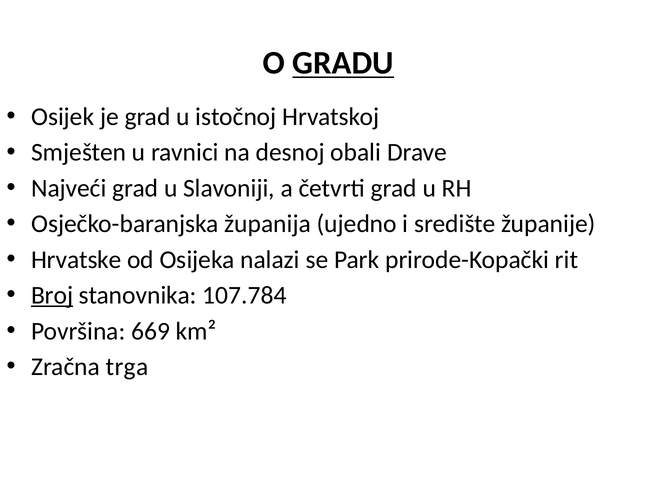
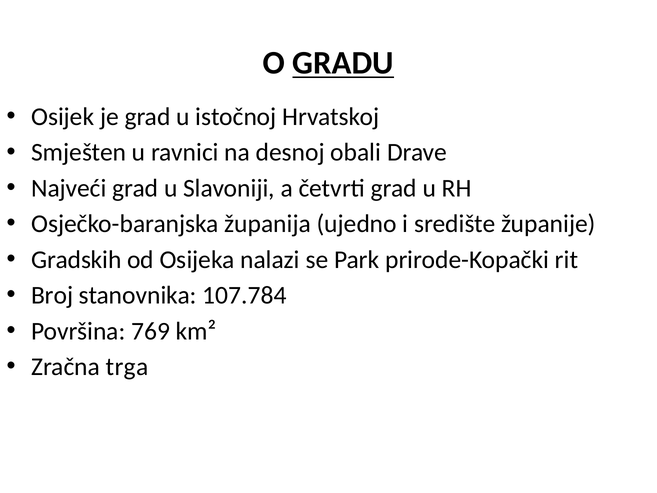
Hrvatske: Hrvatske -> Gradskih
Broj underline: present -> none
669: 669 -> 769
